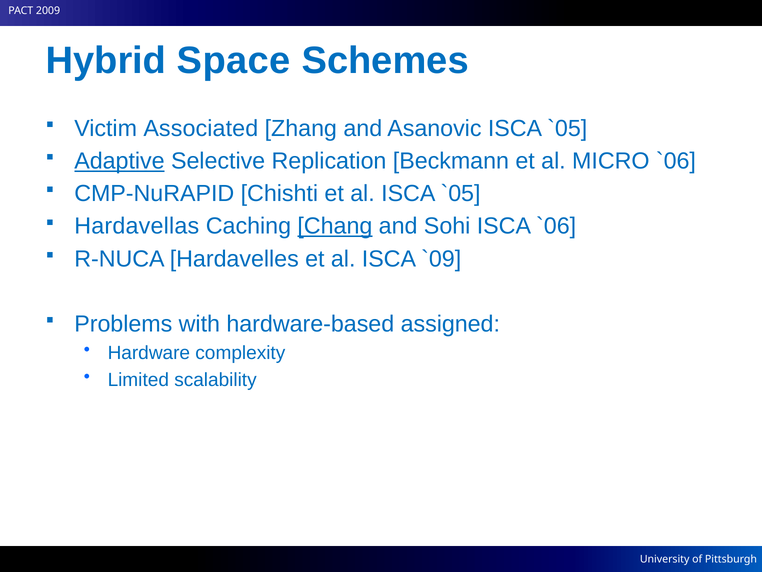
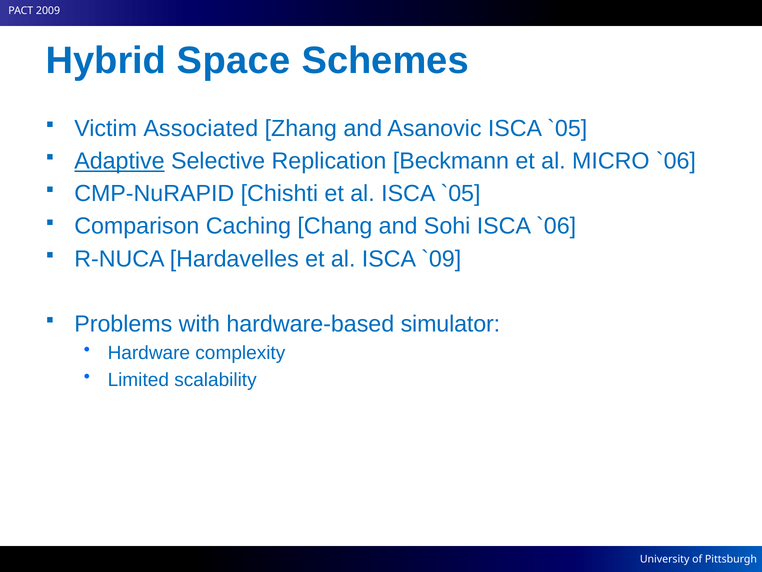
Hardavellas: Hardavellas -> Comparison
Chang underline: present -> none
assigned: assigned -> simulator
